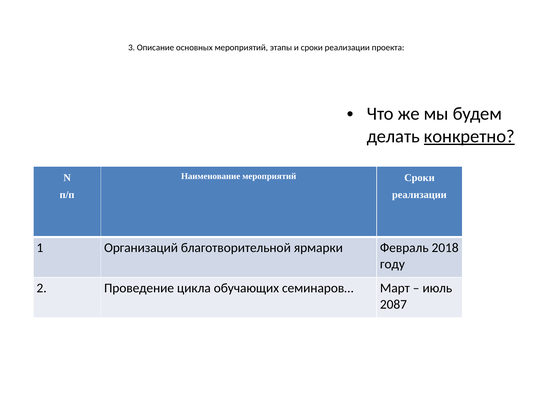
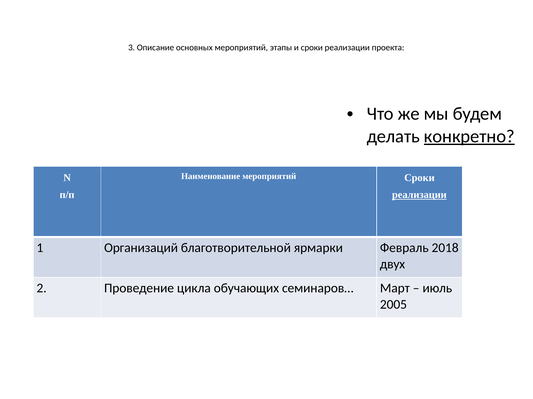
реализации at (419, 195) underline: none -> present
году: году -> двух
2087: 2087 -> 2005
